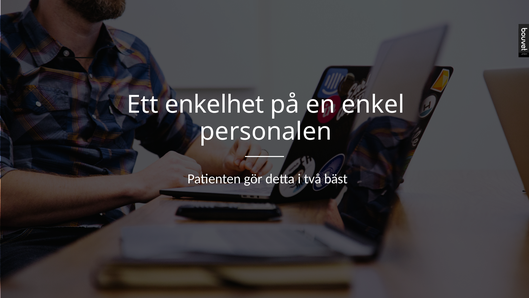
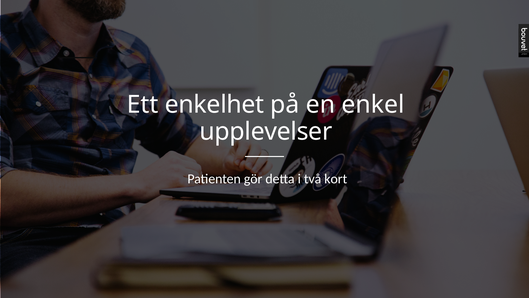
personalen: personalen -> upplevelser
bäst: bäst -> kort
